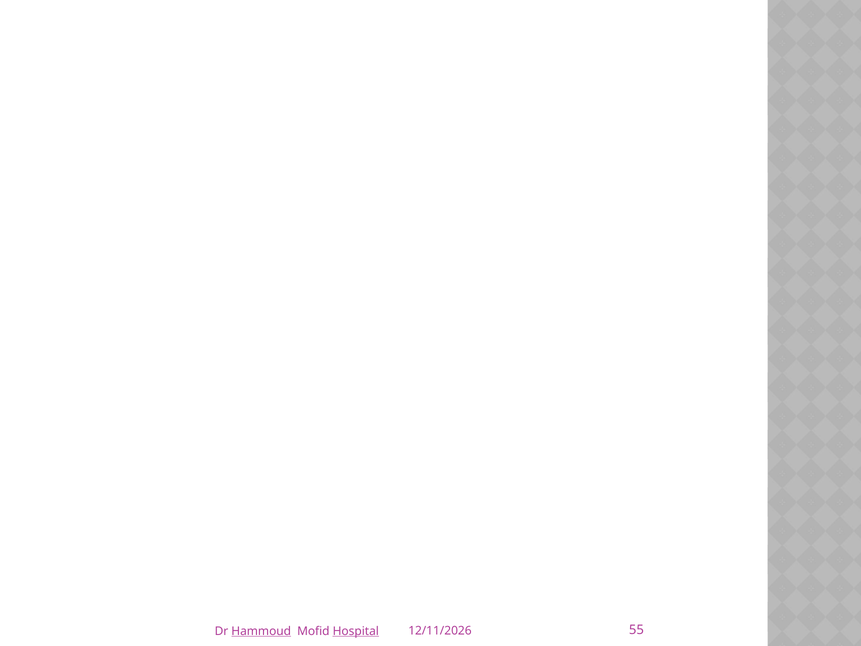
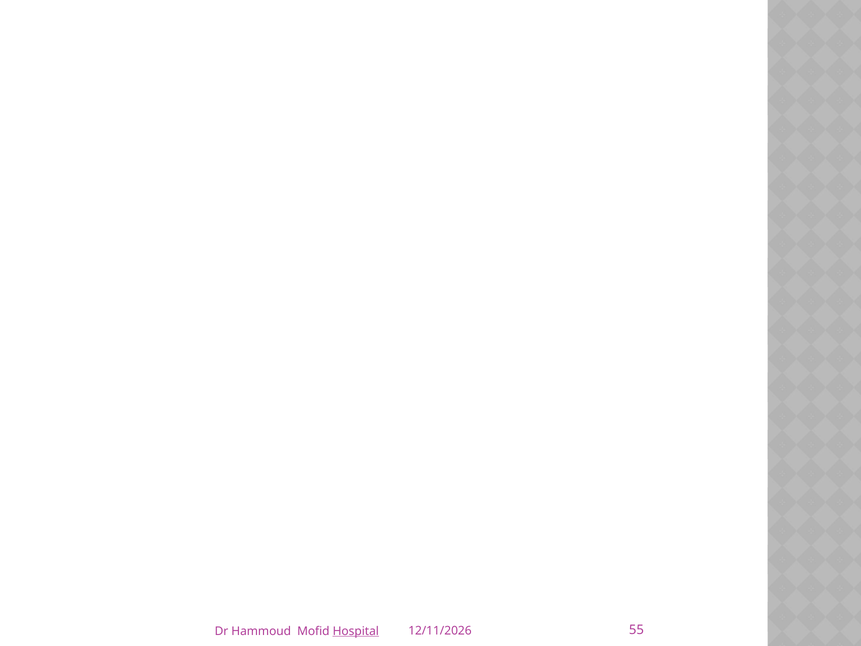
Hammoud underline: present -> none
